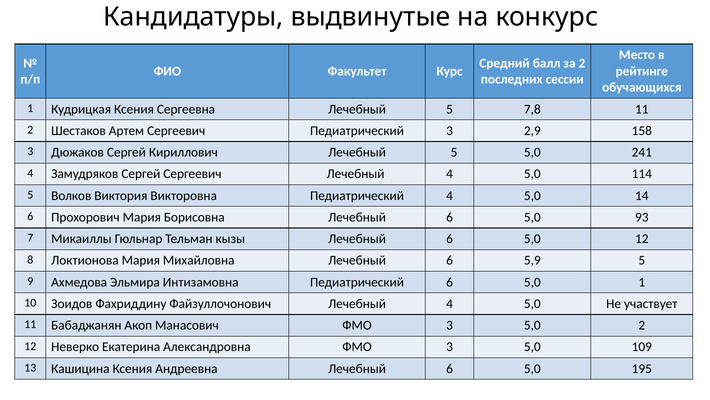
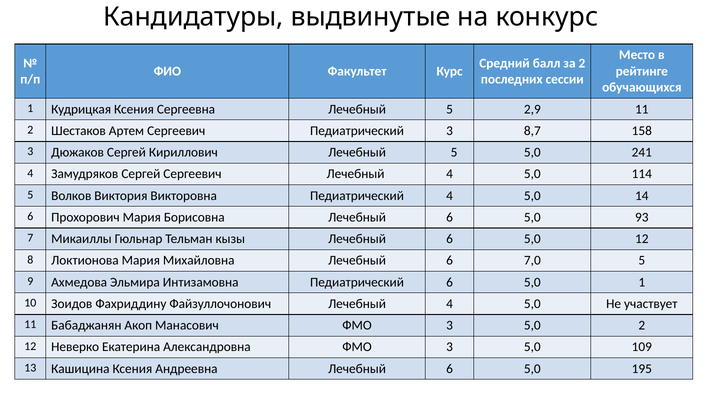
7,8: 7,8 -> 2,9
2,9: 2,9 -> 8,7
5,9: 5,9 -> 7,0
